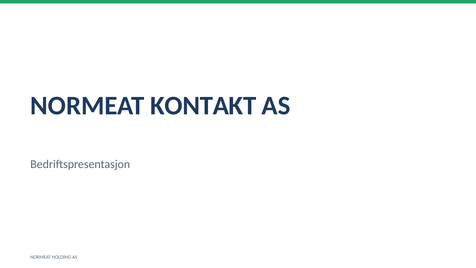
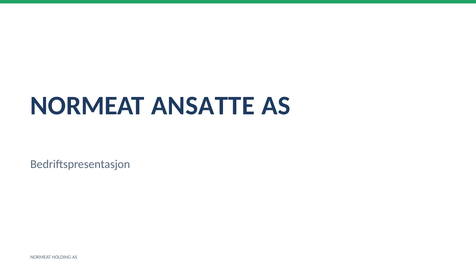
KONTAKT: KONTAKT -> ANSATTE
